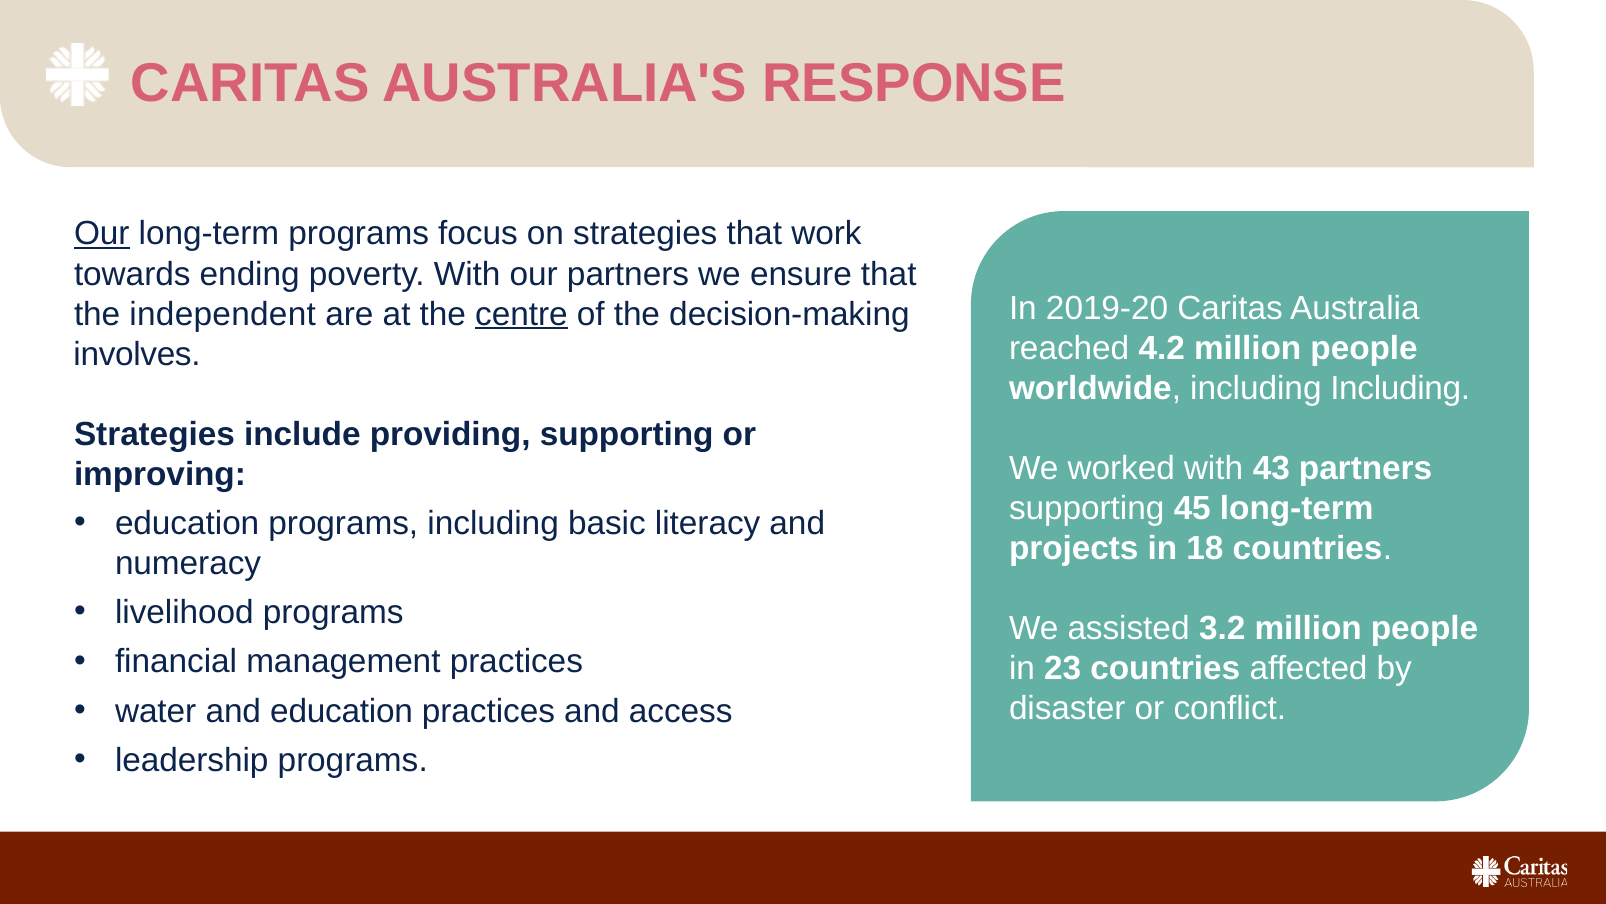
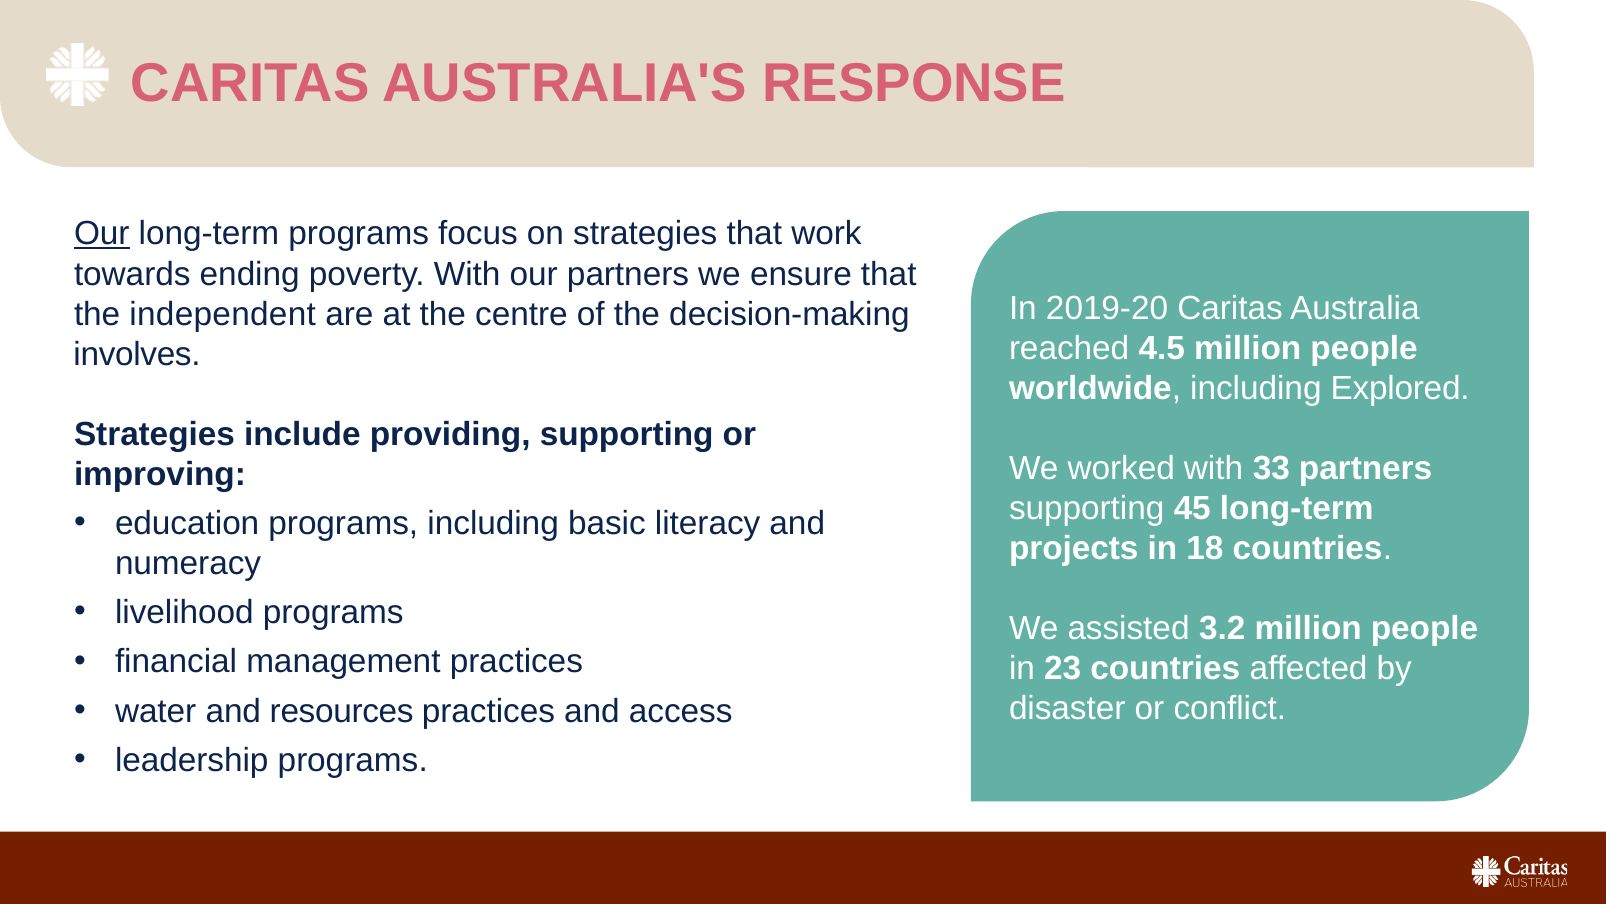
centre underline: present -> none
4.2: 4.2 -> 4.5
including Including: Including -> Explored
43: 43 -> 33
and education: education -> resources
